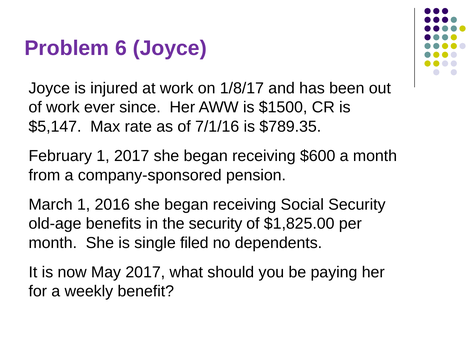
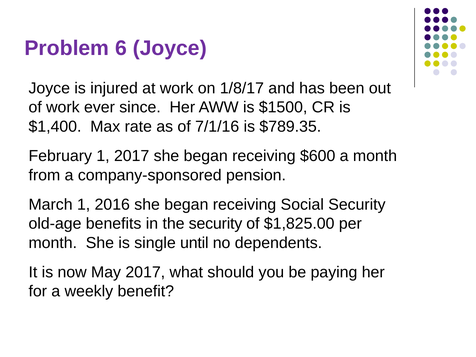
$5,147: $5,147 -> $1,400
filed: filed -> until
